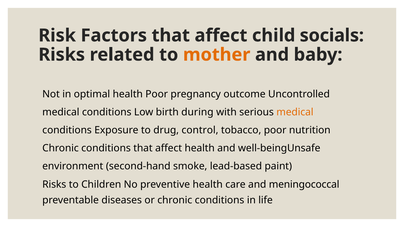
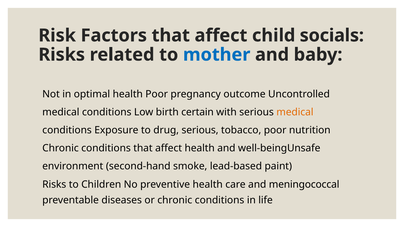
mother colour: orange -> blue
during: during -> certain
drug control: control -> serious
